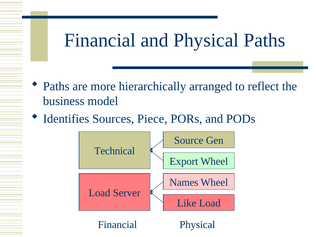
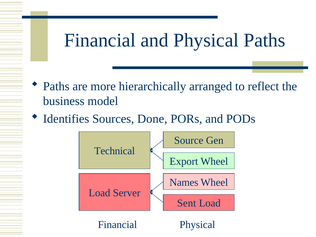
Piece: Piece -> Done
Like: Like -> Sent
